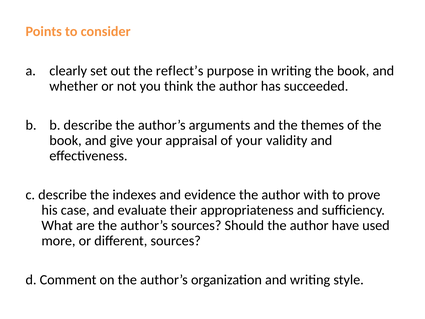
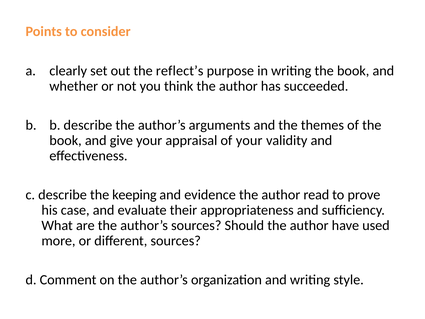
indexes: indexes -> keeping
with: with -> read
